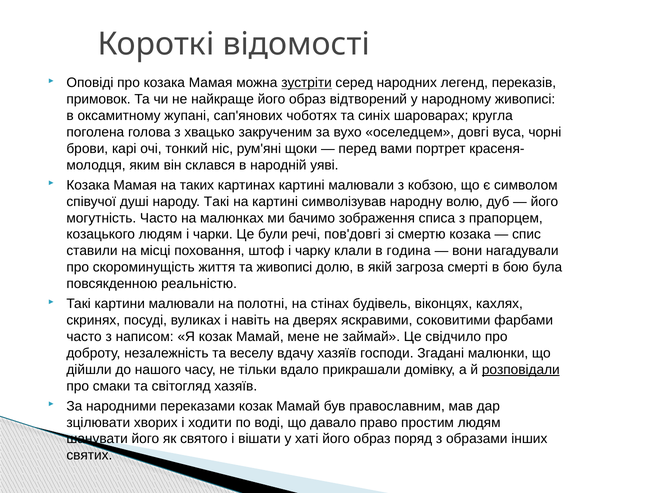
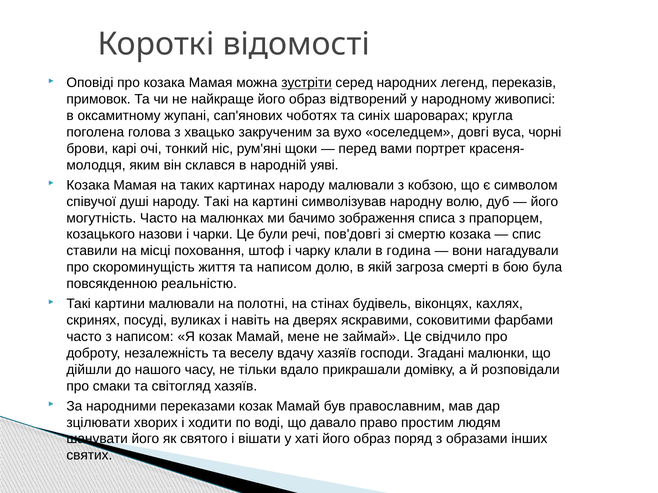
картинах картині: картині -> народу
козацького людям: людям -> назови
та живописі: живописі -> написом
розповідали underline: present -> none
